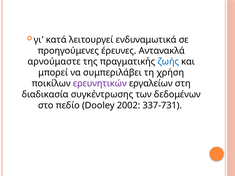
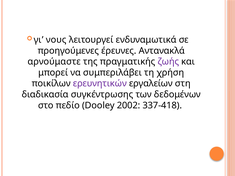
κατά: κατά -> νους
ζωής colour: blue -> purple
337-731: 337-731 -> 337-418
